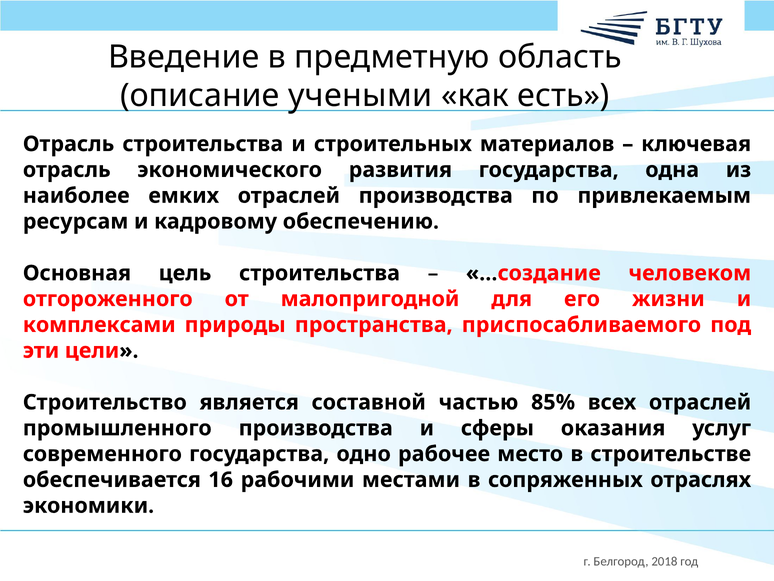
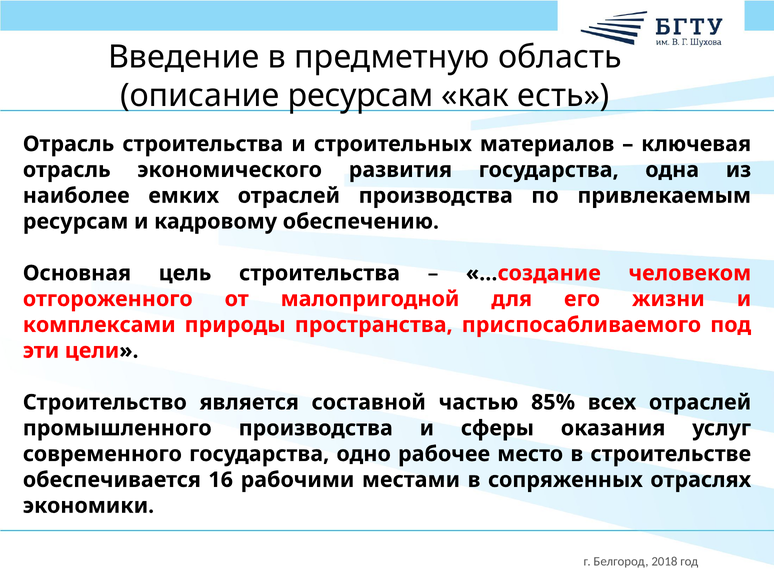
описание учеными: учеными -> ресурсам
